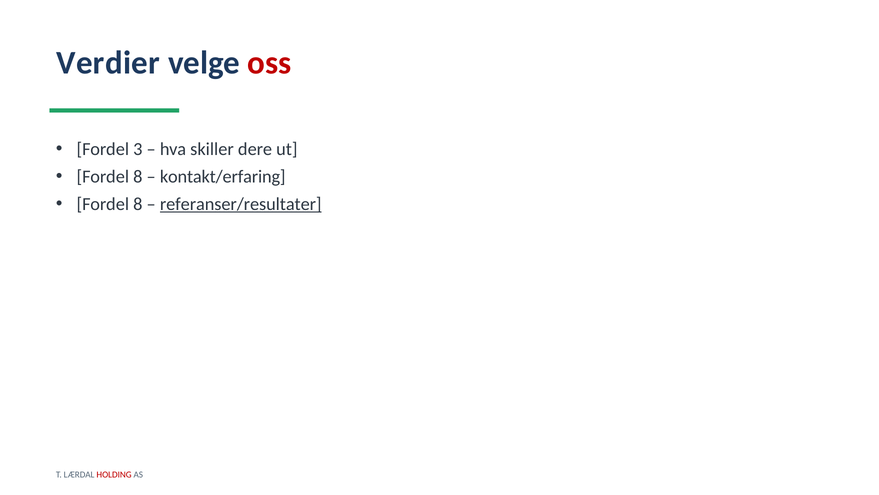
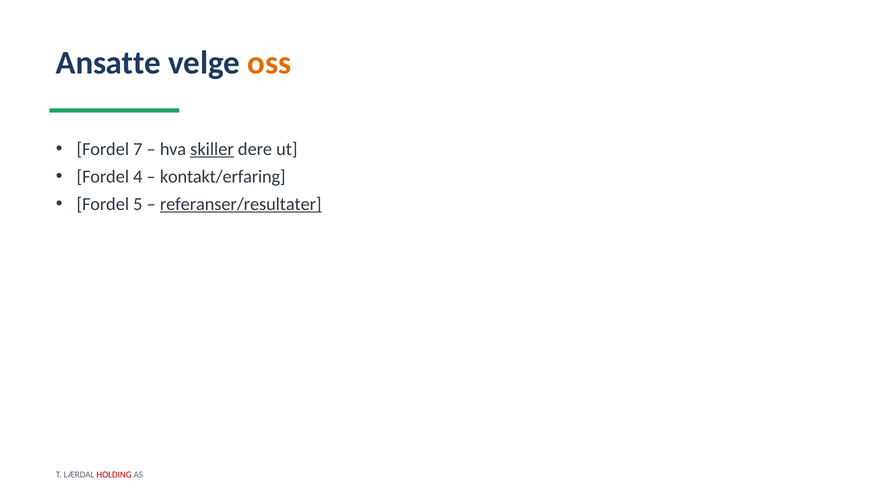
Verdier: Verdier -> Ansatte
oss colour: red -> orange
3: 3 -> 7
skiller underline: none -> present
8 at (138, 176): 8 -> 4
8 at (138, 204): 8 -> 5
